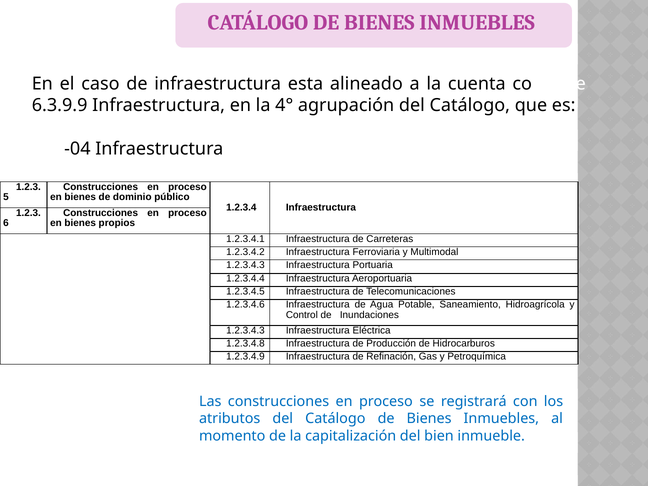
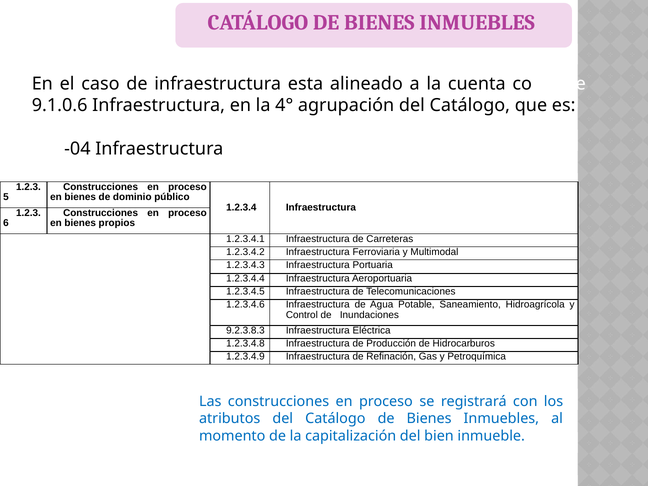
6.3.9.9: 6.3.9.9 -> 9.1.0.6
1.2.3.4.3 at (245, 330): 1.2.3.4.3 -> 9.2.3.8.3
